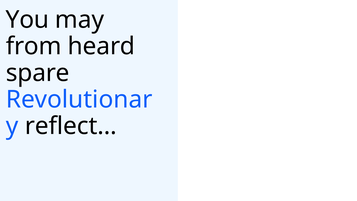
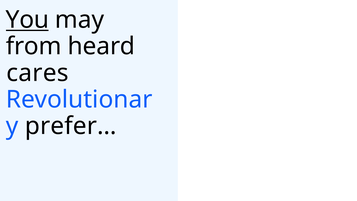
You underline: none -> present
spare: spare -> cares
reflect…: reflect… -> prefer…
